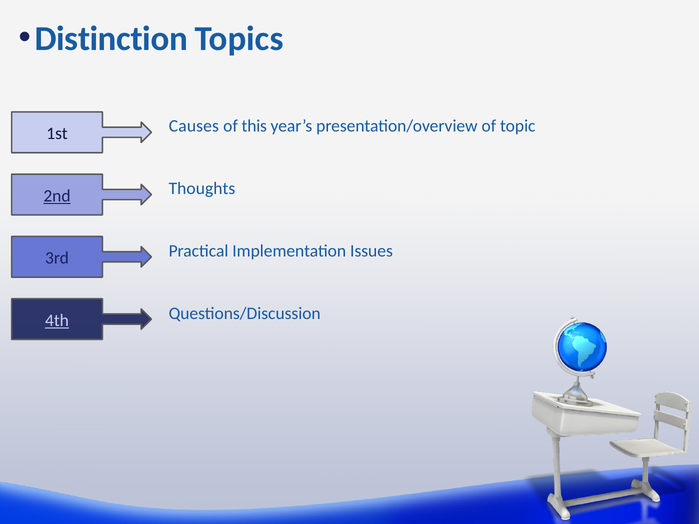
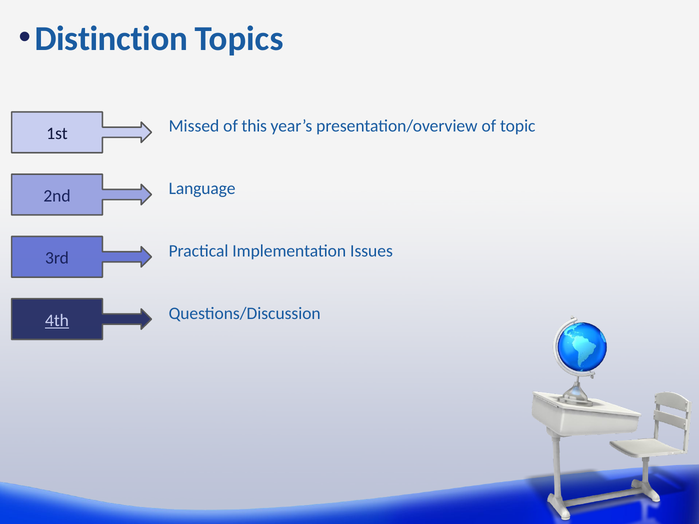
Causes: Causes -> Missed
Thoughts: Thoughts -> Language
2nd underline: present -> none
